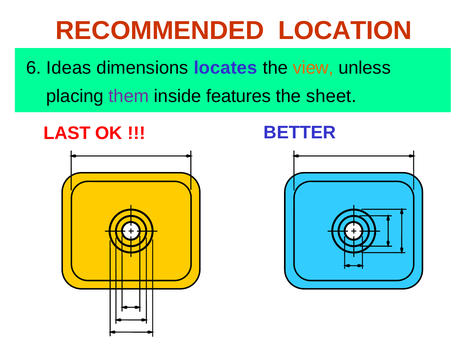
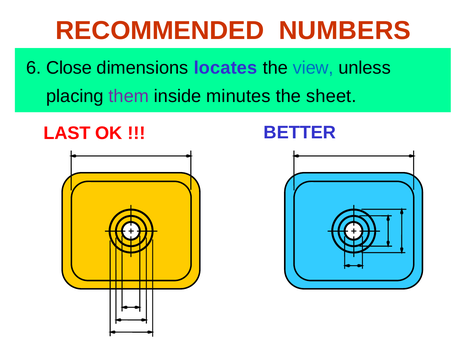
LOCATION: LOCATION -> NUMBERS
Ideas: Ideas -> Close
view colour: orange -> blue
features: features -> minutes
